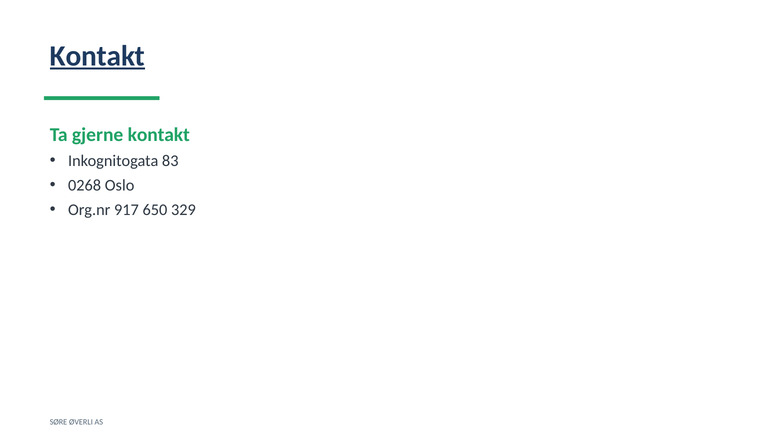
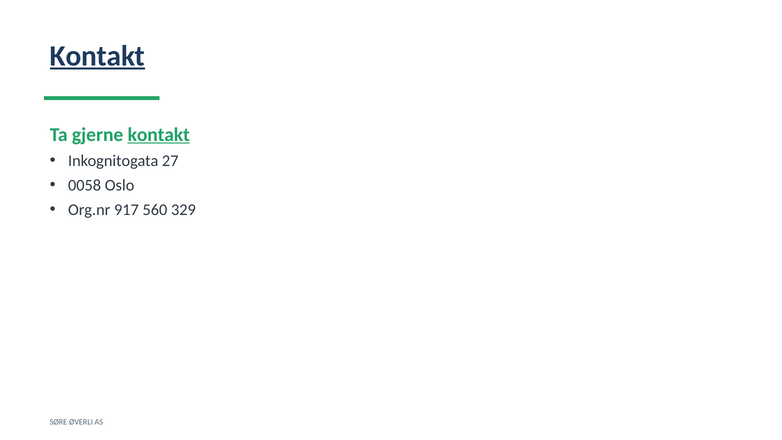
kontakt at (159, 135) underline: none -> present
83: 83 -> 27
0268: 0268 -> 0058
650: 650 -> 560
